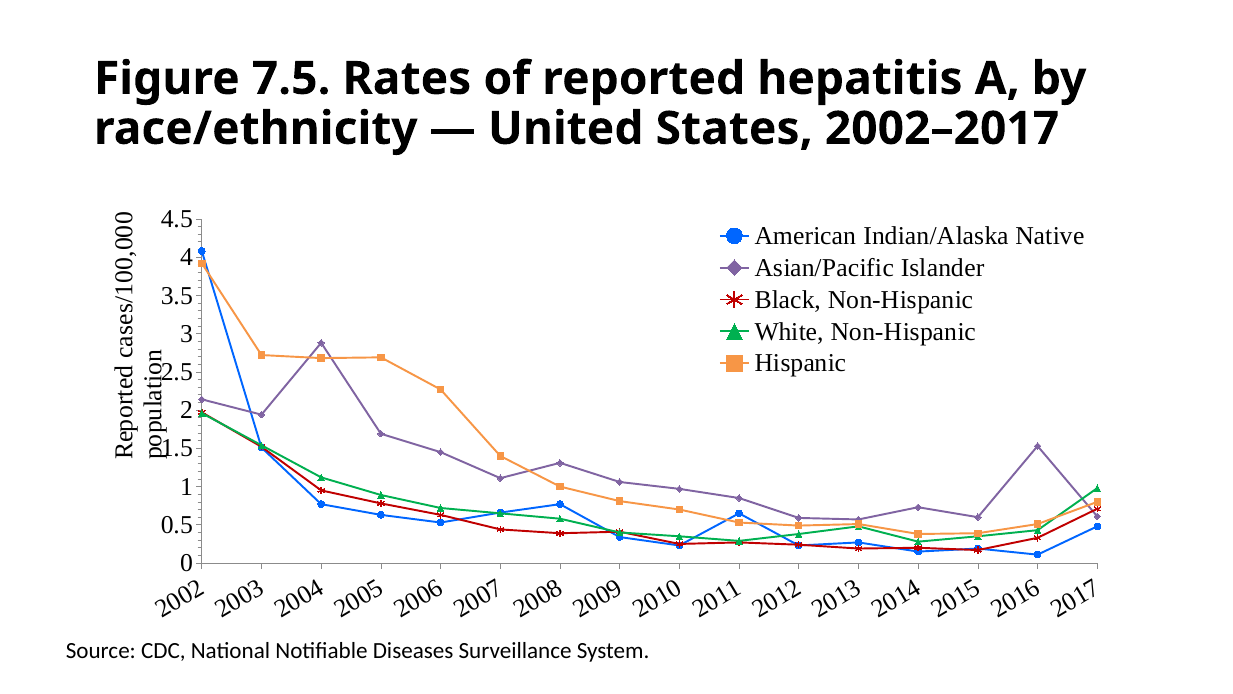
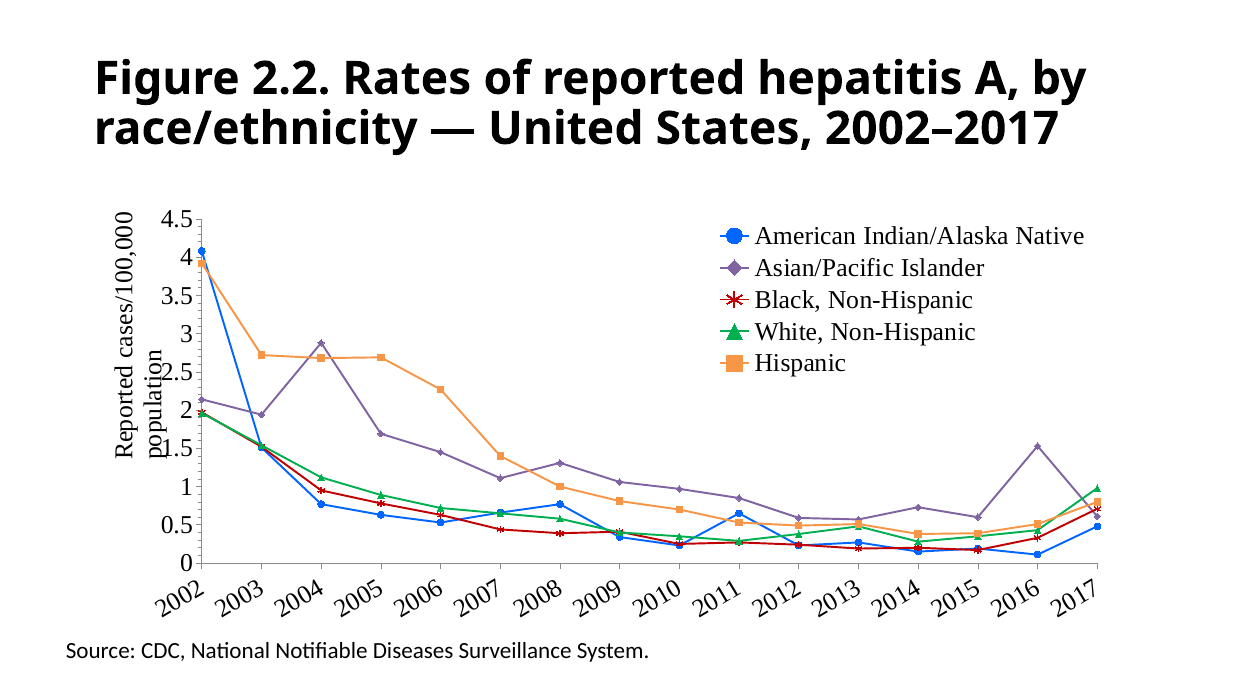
7.5: 7.5 -> 2.2
